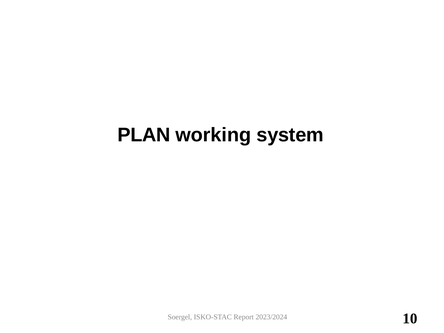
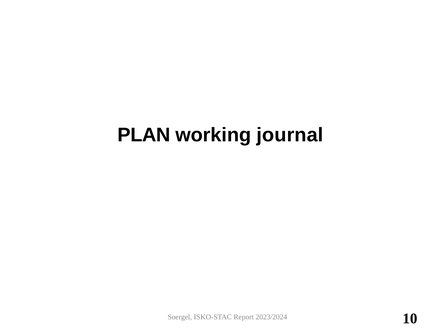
system: system -> journal
